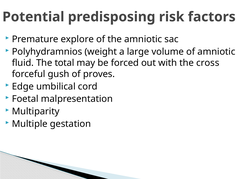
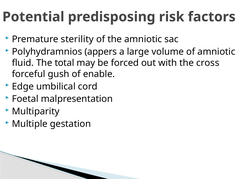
explore: explore -> sterility
weight: weight -> appers
proves: proves -> enable
